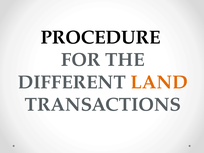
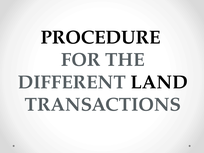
LAND colour: orange -> black
